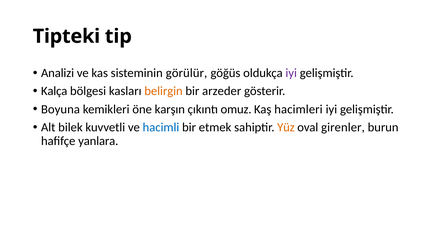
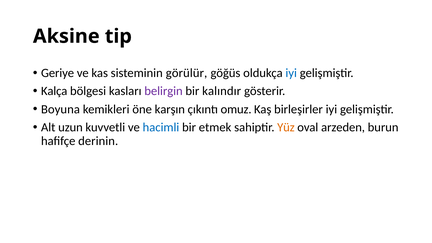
Tipteki: Tipteki -> Aksine
Analizi: Analizi -> Geriye
iyi at (291, 73) colour: purple -> blue
belirgin colour: orange -> purple
arzeder: arzeder -> kalındır
hacimleri: hacimleri -> birleşirler
bilek: bilek -> uzun
girenler: girenler -> arzeden
yanlara: yanlara -> derinin
